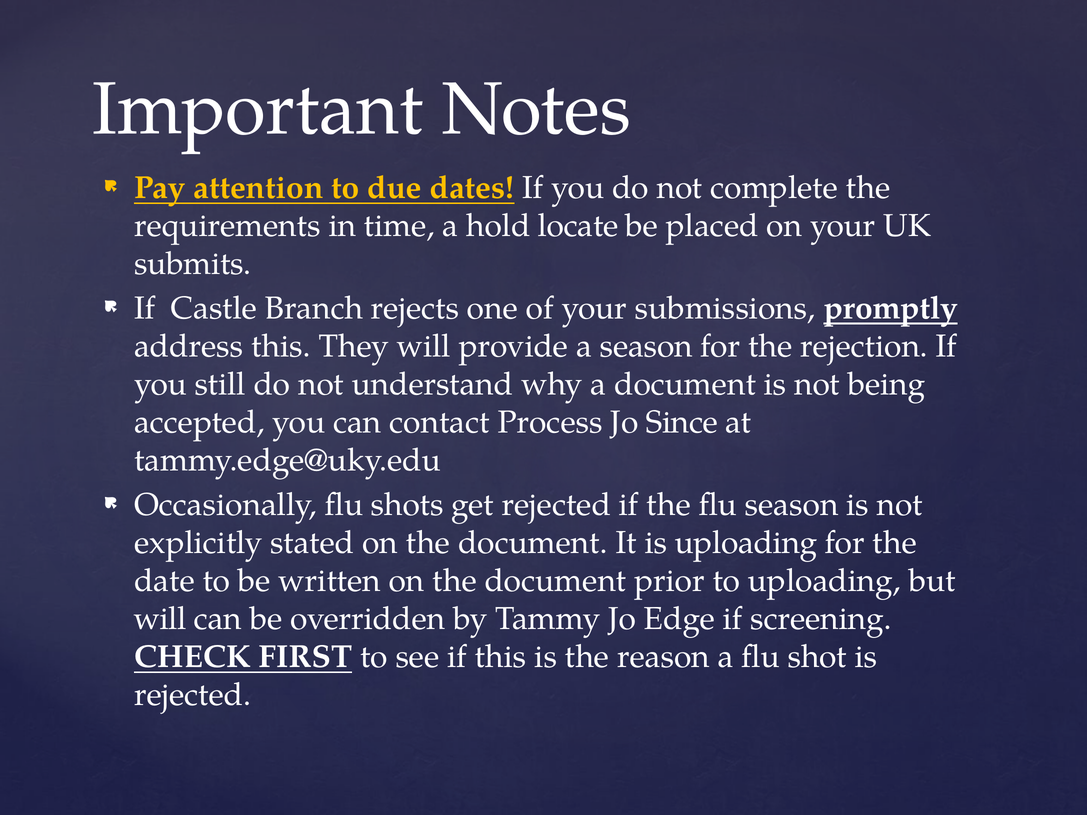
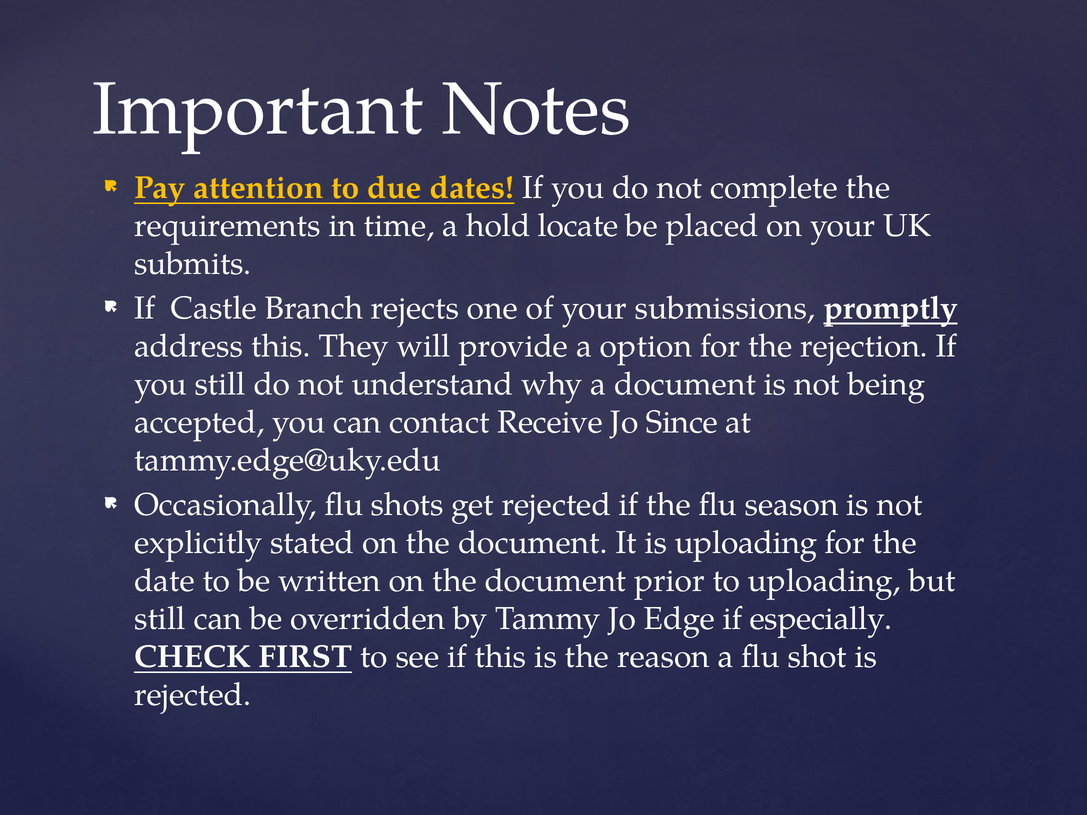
a season: season -> option
Process: Process -> Receive
will at (160, 619): will -> still
screening: screening -> especially
